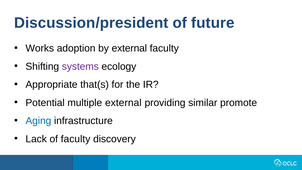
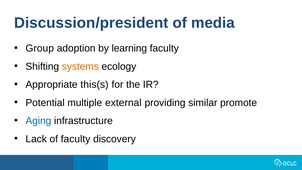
future: future -> media
Works: Works -> Group
by external: external -> learning
systems colour: purple -> orange
that(s: that(s -> this(s
